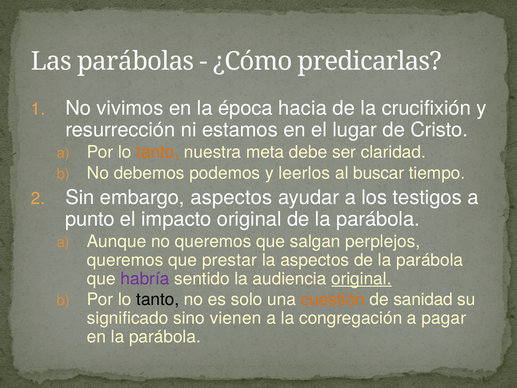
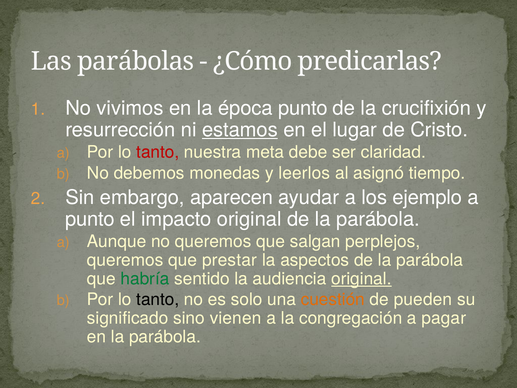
época hacia: hacia -> punto
estamos underline: none -> present
tanto at (158, 152) colour: orange -> red
podemos: podemos -> monedas
buscar: buscar -> asignó
embargo aspectos: aspectos -> aparecen
testigos: testigos -> ejemplo
habría colour: purple -> green
sanidad: sanidad -> pueden
